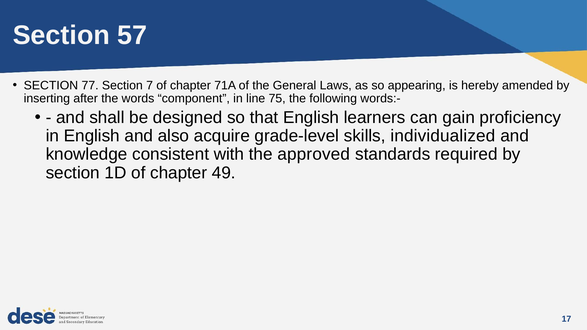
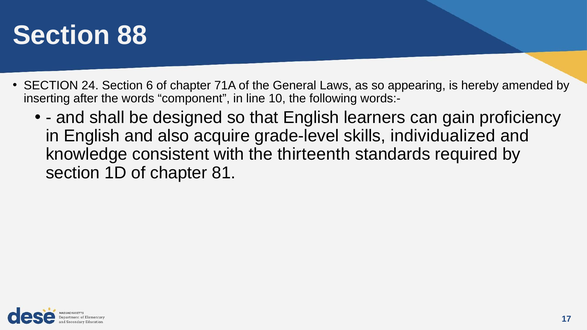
57: 57 -> 88
77: 77 -> 24
7: 7 -> 6
75: 75 -> 10
approved: approved -> thirteenth
49: 49 -> 81
